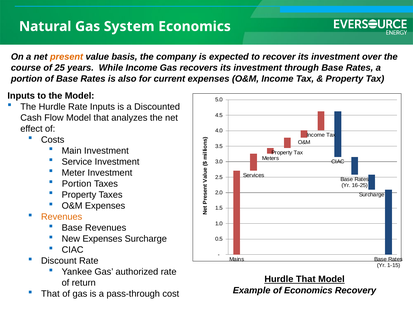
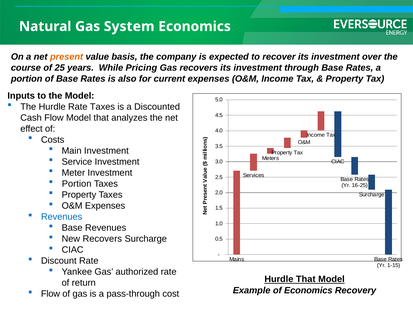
While Income: Income -> Pricing
Rate Inputs: Inputs -> Taxes
Revenues at (62, 217) colour: orange -> blue
New Expenses: Expenses -> Recovers
That at (50, 294): That -> Flow
